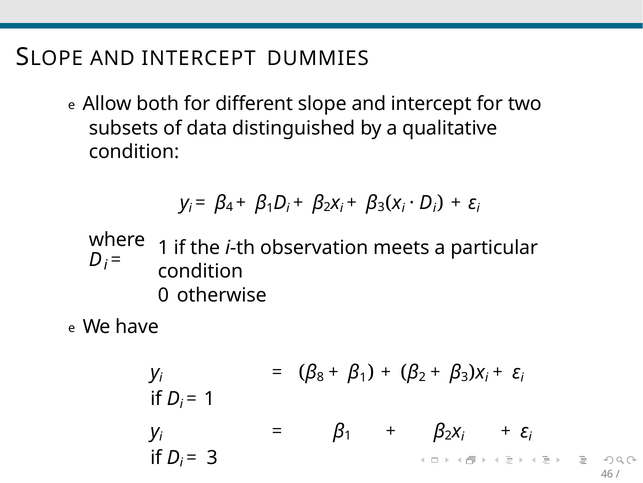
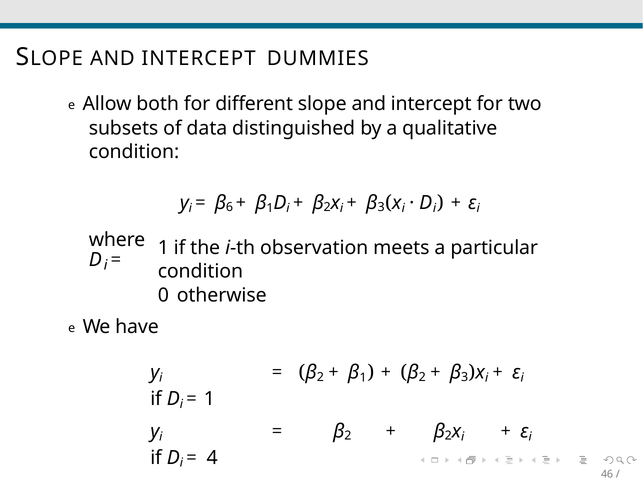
4: 4 -> 6
8 at (320, 377): 8 -> 2
1 at (348, 435): 1 -> 2
3 at (212, 457): 3 -> 4
